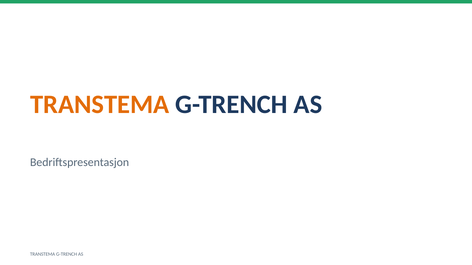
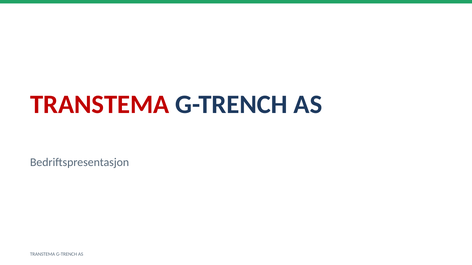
TRANSTEMA at (100, 105) colour: orange -> red
